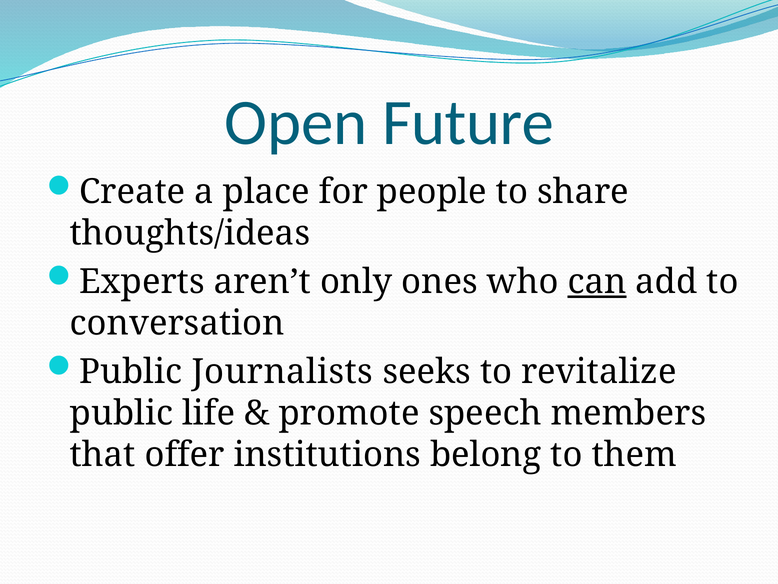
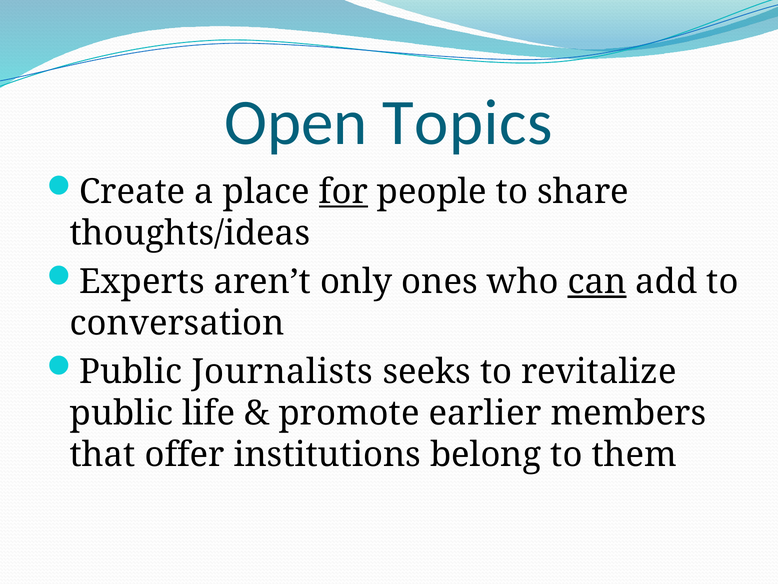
Future: Future -> Topics
for underline: none -> present
speech: speech -> earlier
